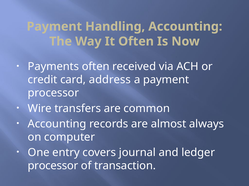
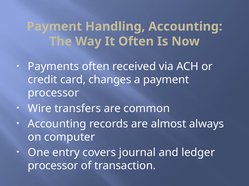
address: address -> changes
